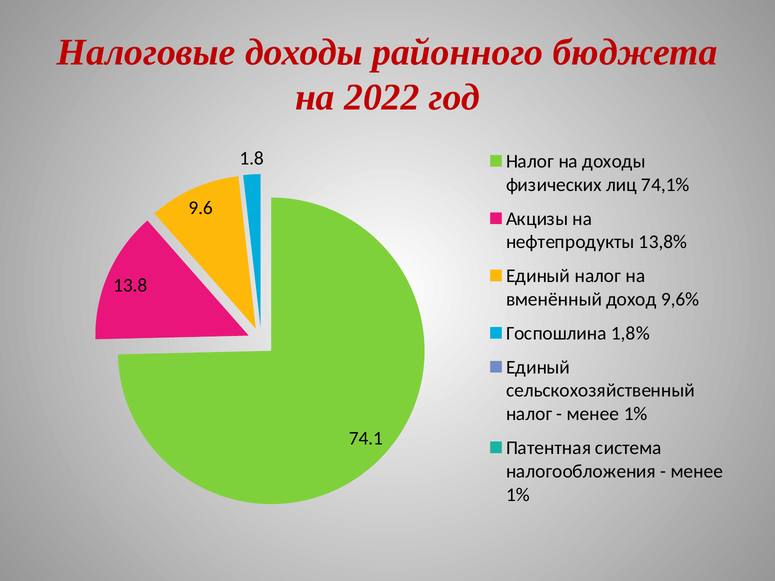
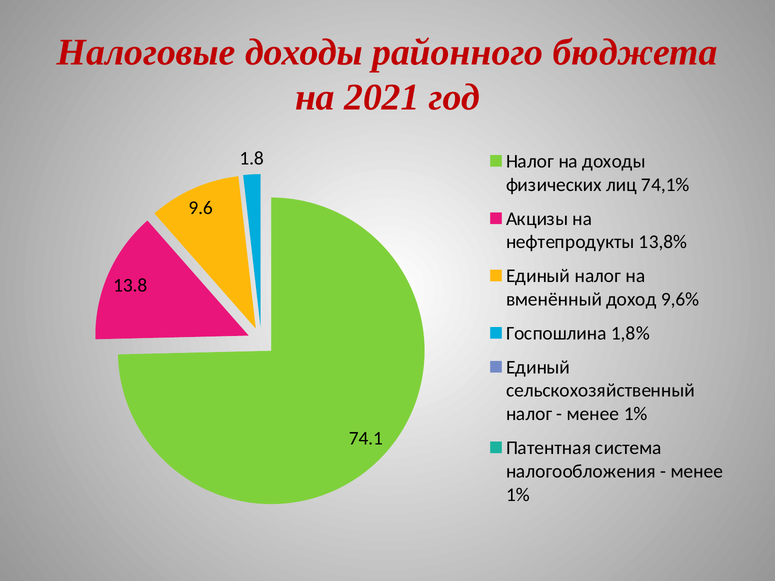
2022: 2022 -> 2021
